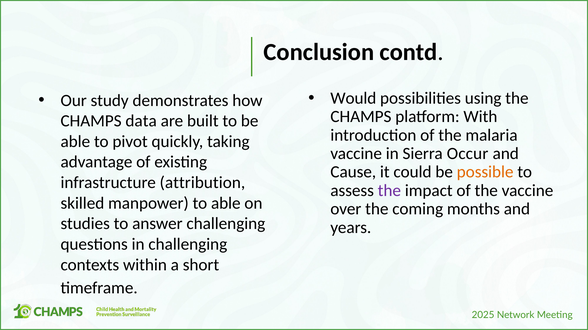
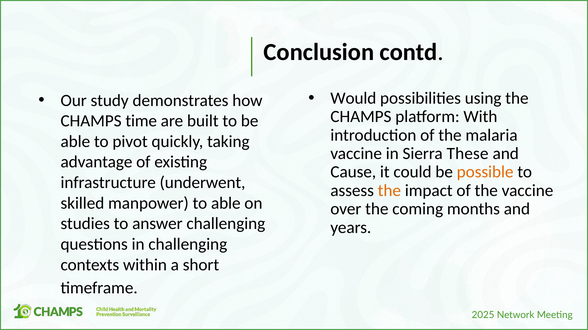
data: data -> time
Occur: Occur -> These
attribution: attribution -> underwent
the at (389, 191) colour: purple -> orange
